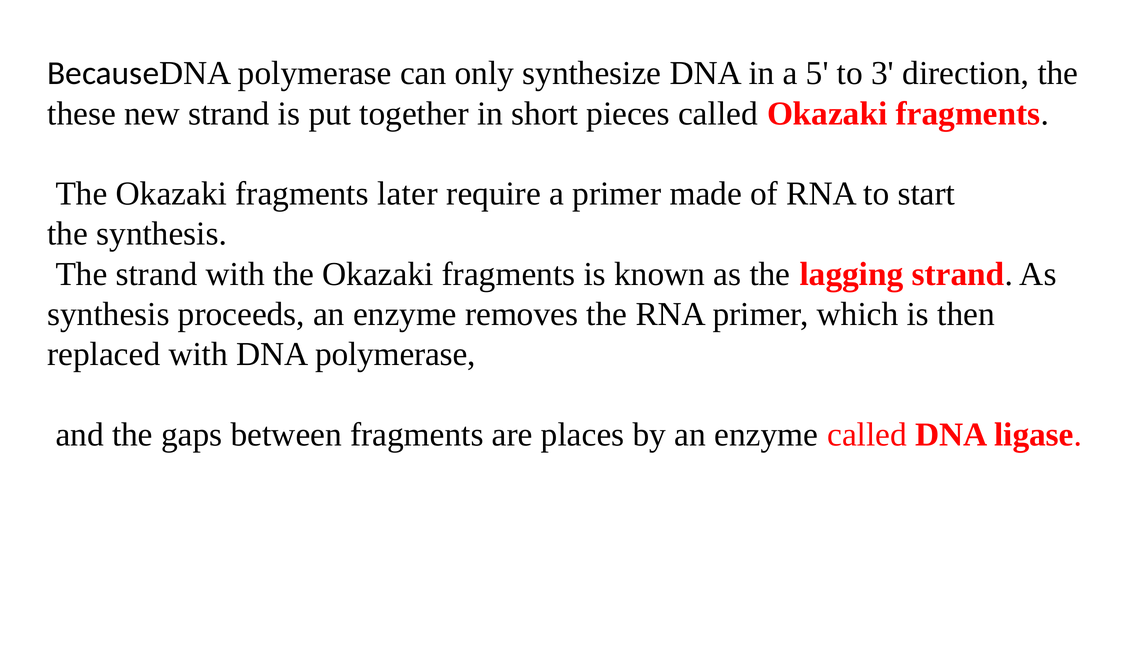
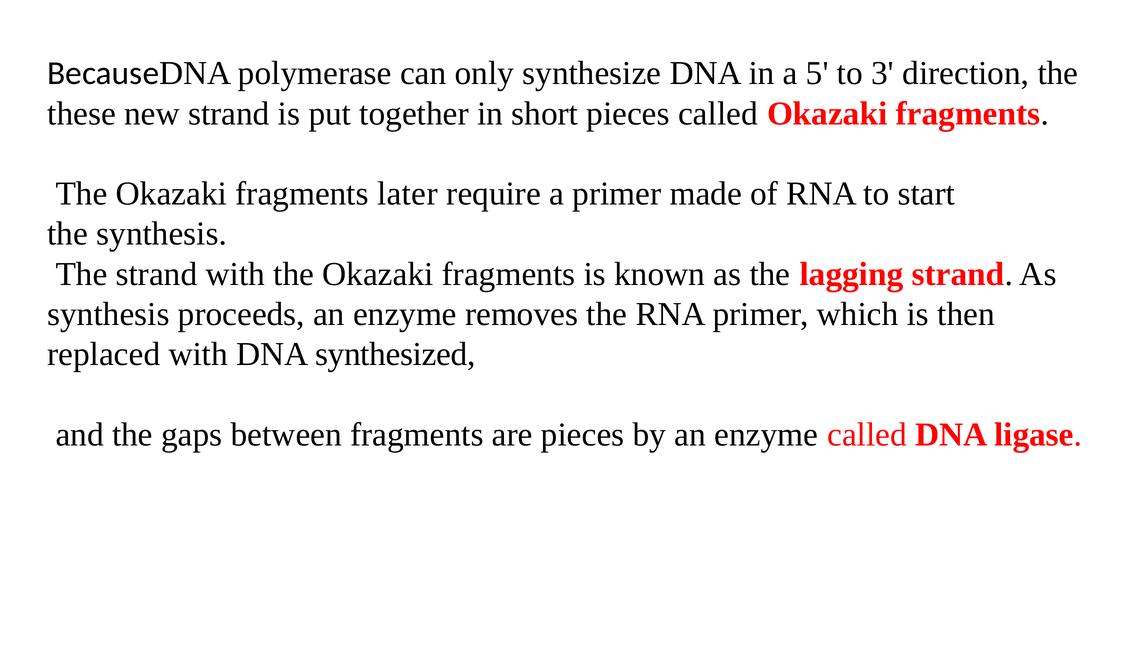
DNA polymerase: polymerase -> synthesized
are places: places -> pieces
